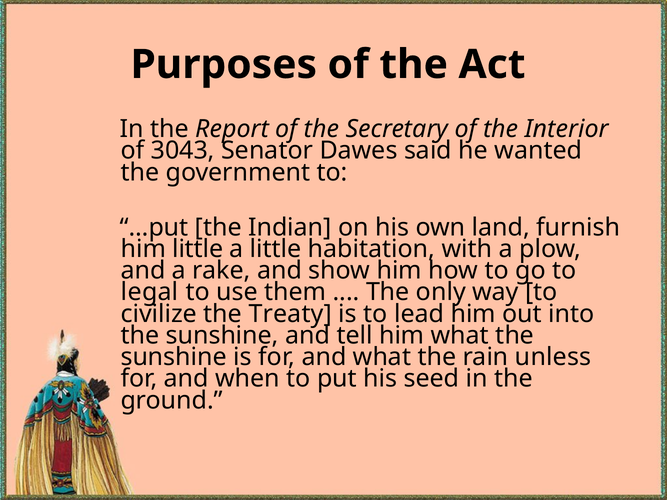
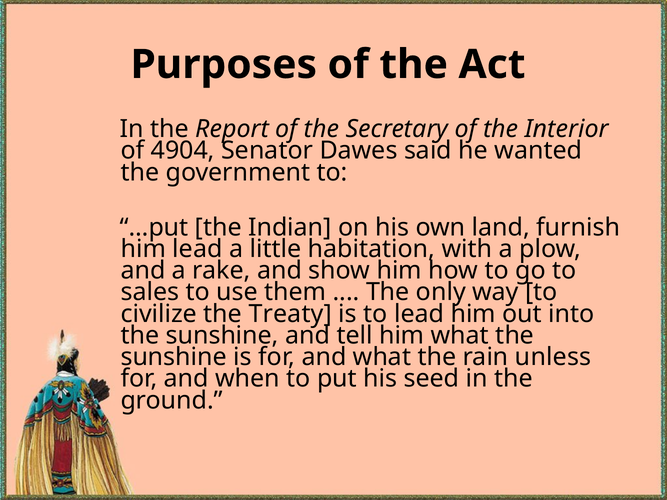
3043: 3043 -> 4904
him little: little -> lead
legal: legal -> sales
